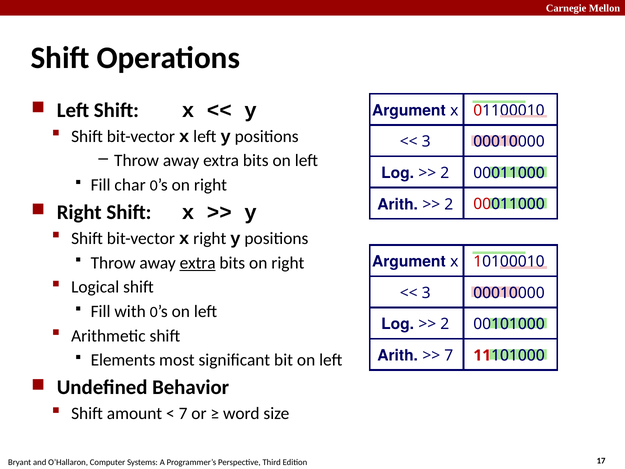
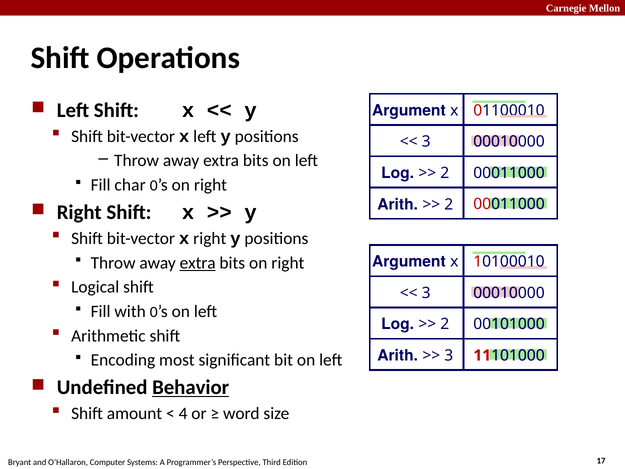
7 at (449, 355): 7 -> 3
Elements: Elements -> Encoding
Behavior underline: none -> present
7 at (183, 413): 7 -> 4
